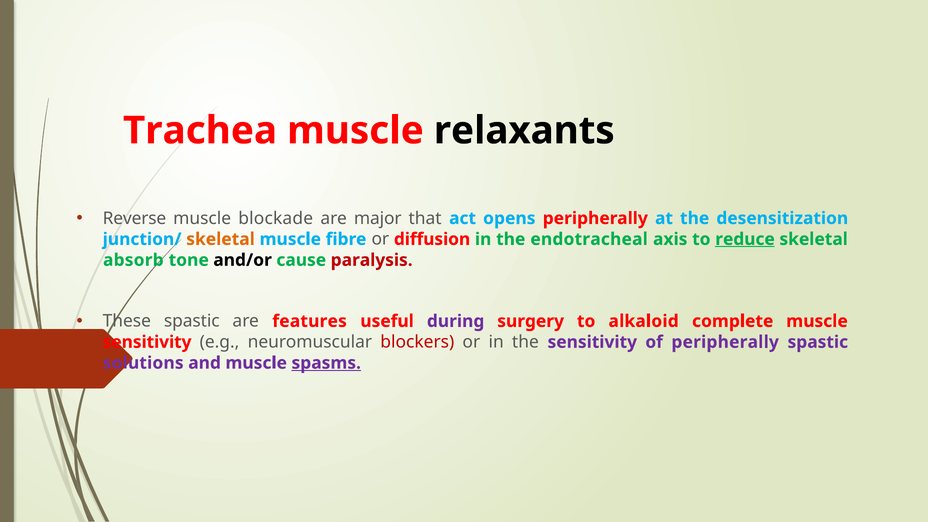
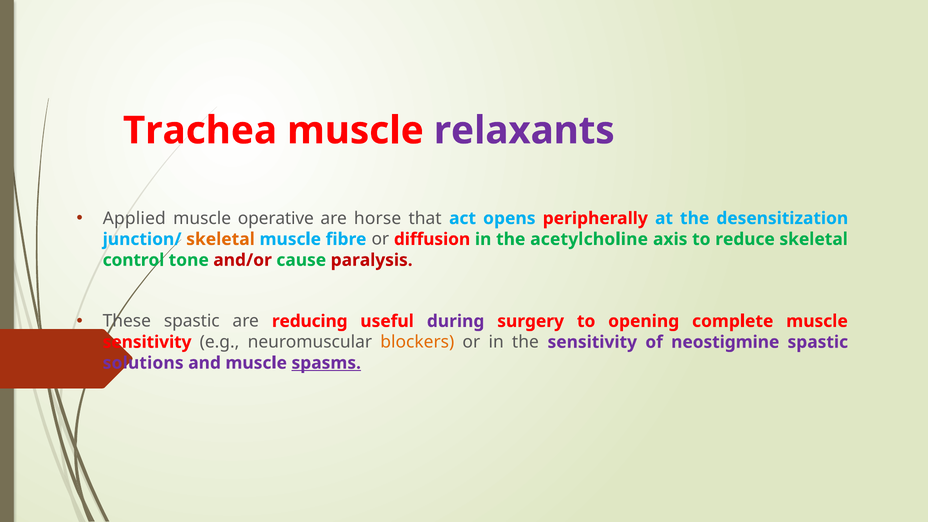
relaxants colour: black -> purple
Reverse: Reverse -> Applied
blockade: blockade -> operative
major: major -> horse
endotracheal: endotracheal -> acetylcholine
reduce underline: present -> none
absorb: absorb -> control
and/or colour: black -> red
features: features -> reducing
alkaloid: alkaloid -> opening
blockers colour: red -> orange
of peripherally: peripherally -> neostigmine
